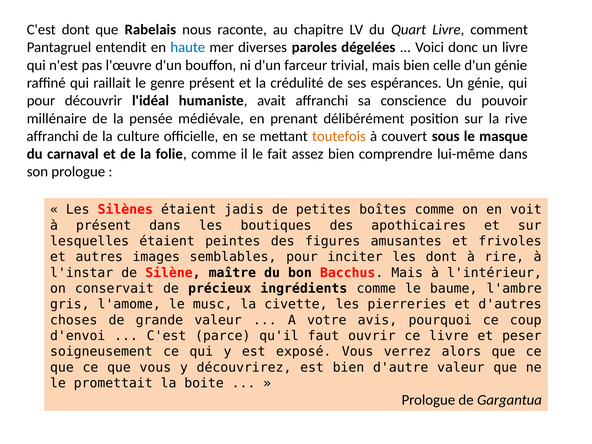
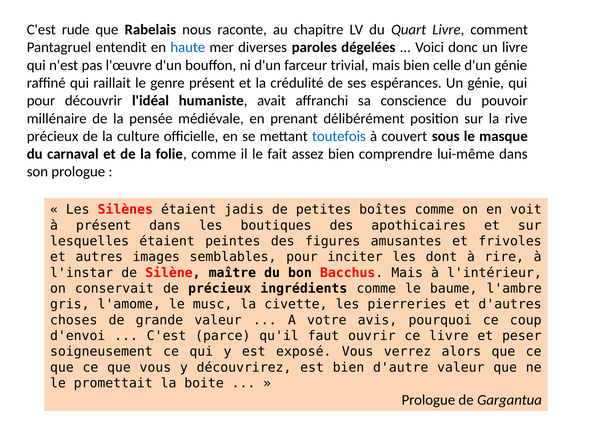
C'est dont: dont -> rude
affranchi at (53, 136): affranchi -> précieux
toutefois colour: orange -> blue
